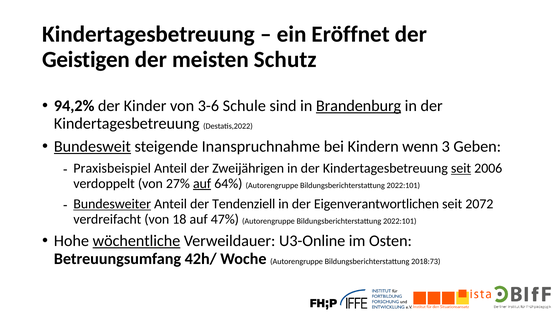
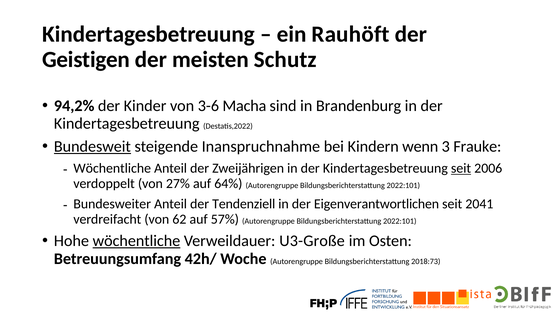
Eröffnet: Eröffnet -> Rauhöft
Schule: Schule -> Macha
Brandenburg underline: present -> none
Geben: Geben -> Frauke
Praxisbeispiel at (112, 168): Praxisbeispiel -> Wöchentliche
auf at (202, 183) underline: present -> none
Bundesweiter underline: present -> none
2072: 2072 -> 2041
18: 18 -> 62
47%: 47% -> 57%
U3-Online: U3-Online -> U3-Große
